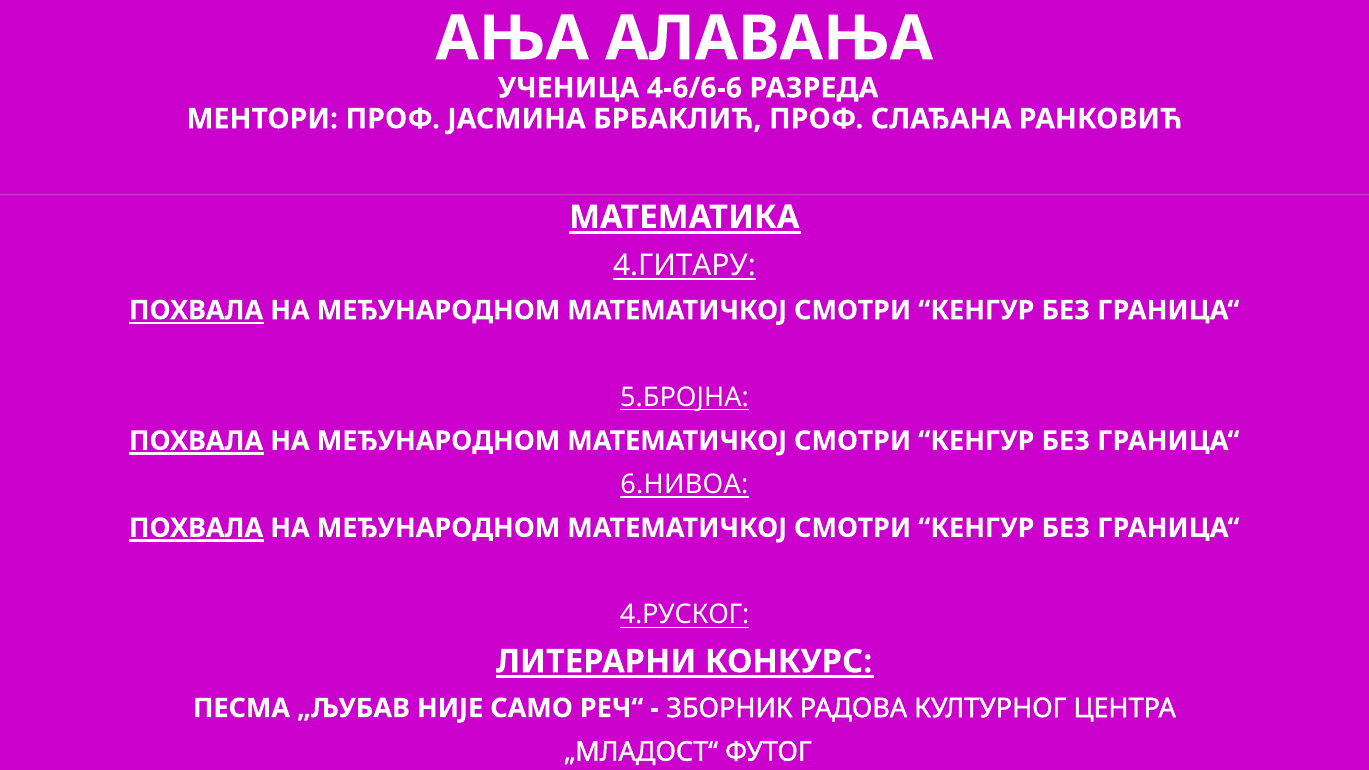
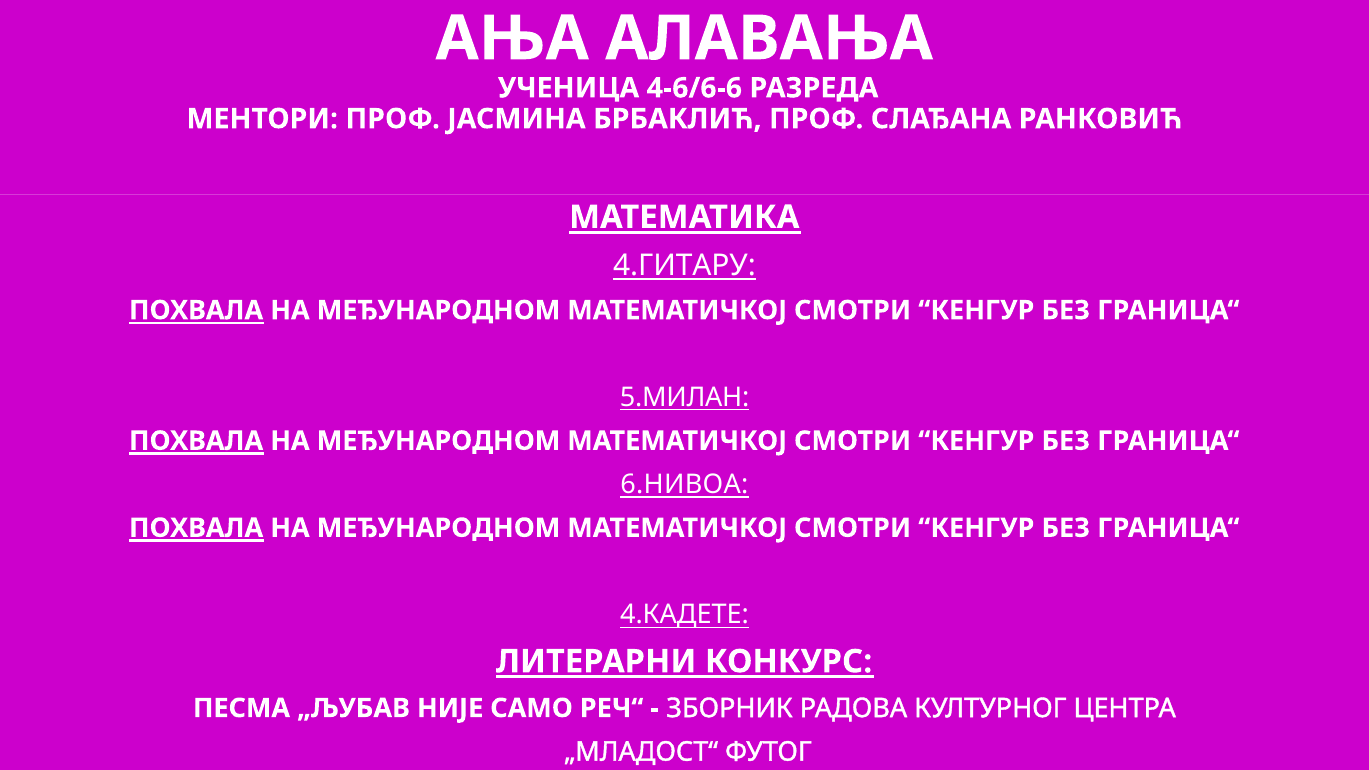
5.БРОЈНА: 5.БРОЈНА -> 5.МИЛАН
4.РУСКОГ: 4.РУСКОГ -> 4.КАДЕТЕ
